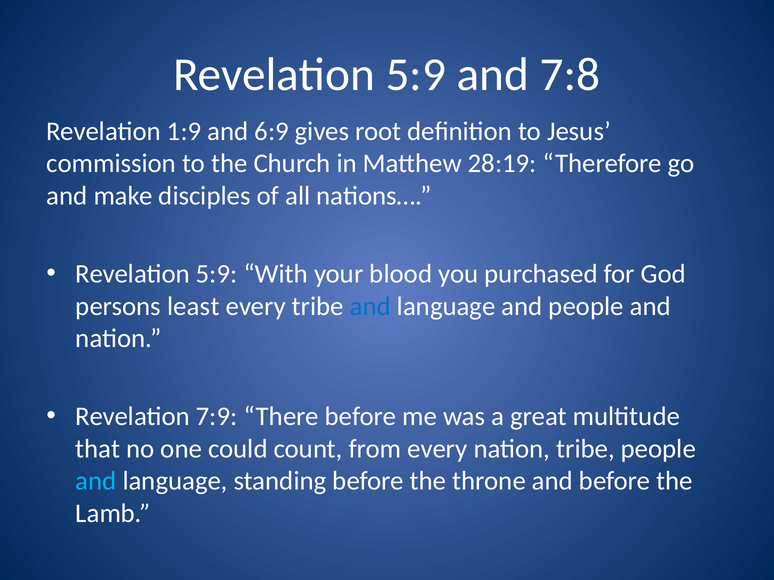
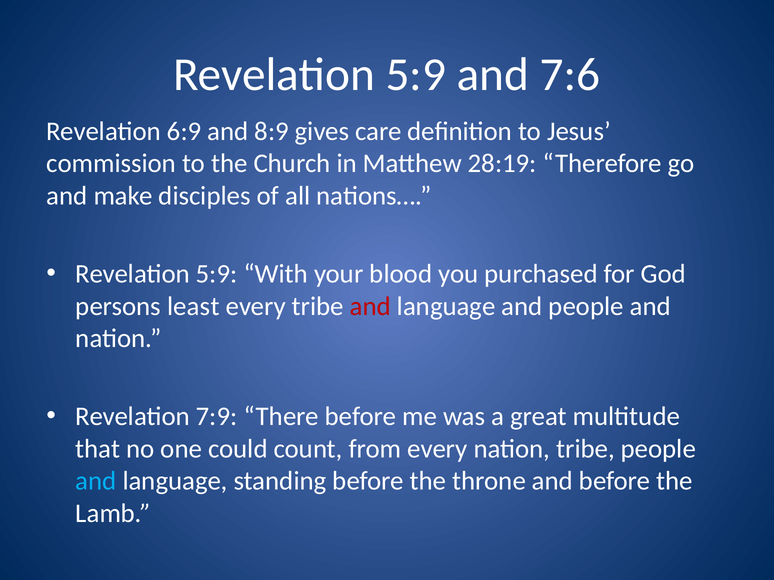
7:8: 7:8 -> 7:6
1:9: 1:9 -> 6:9
6:9: 6:9 -> 8:9
root: root -> care
and at (370, 306) colour: blue -> red
